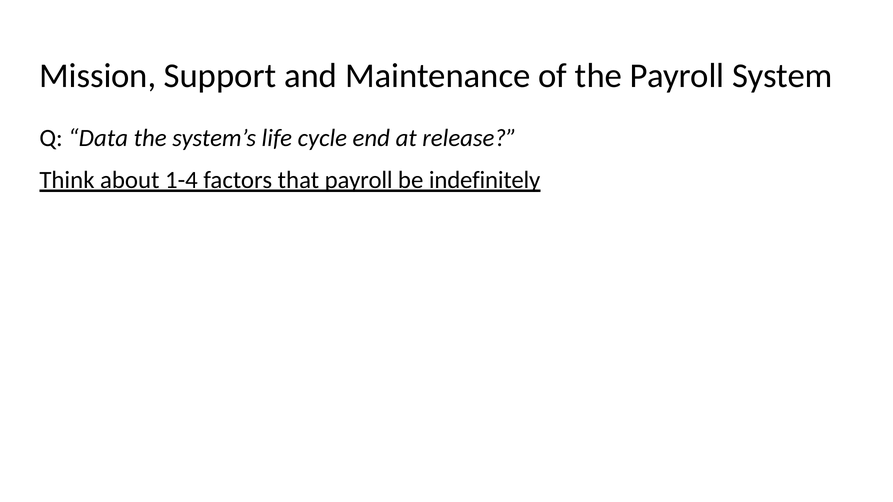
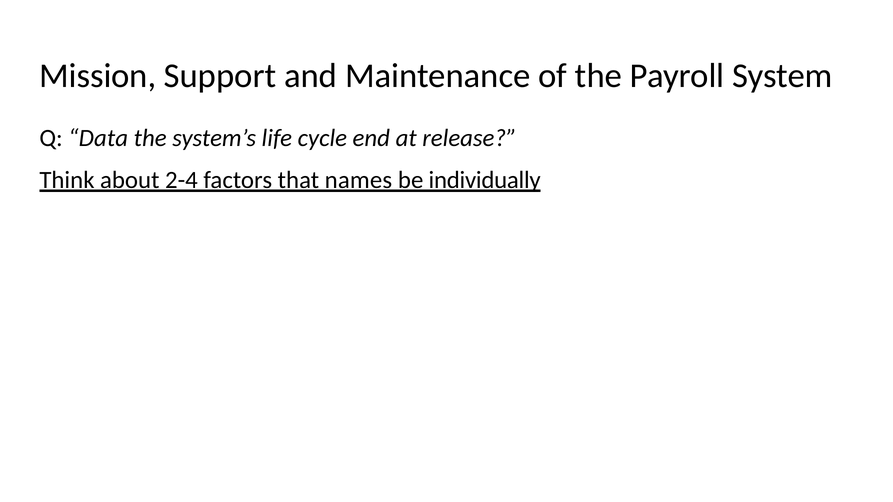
1-4: 1-4 -> 2-4
that payroll: payroll -> names
indefinitely: indefinitely -> individually
